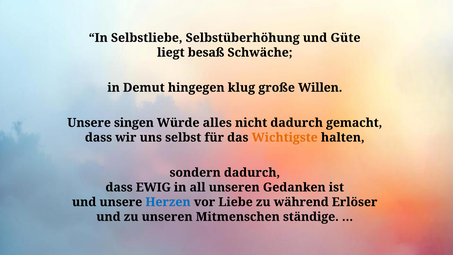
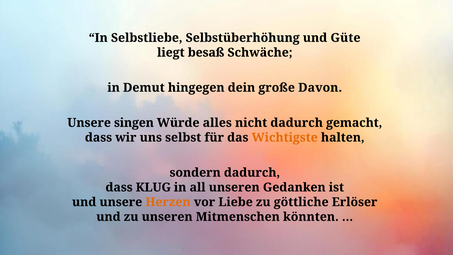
klug: klug -> dein
Willen: Willen -> Davon
EWIG: EWIG -> KLUG
Herzen colour: blue -> orange
während: während -> göttliche
ständige: ständige -> könnten
